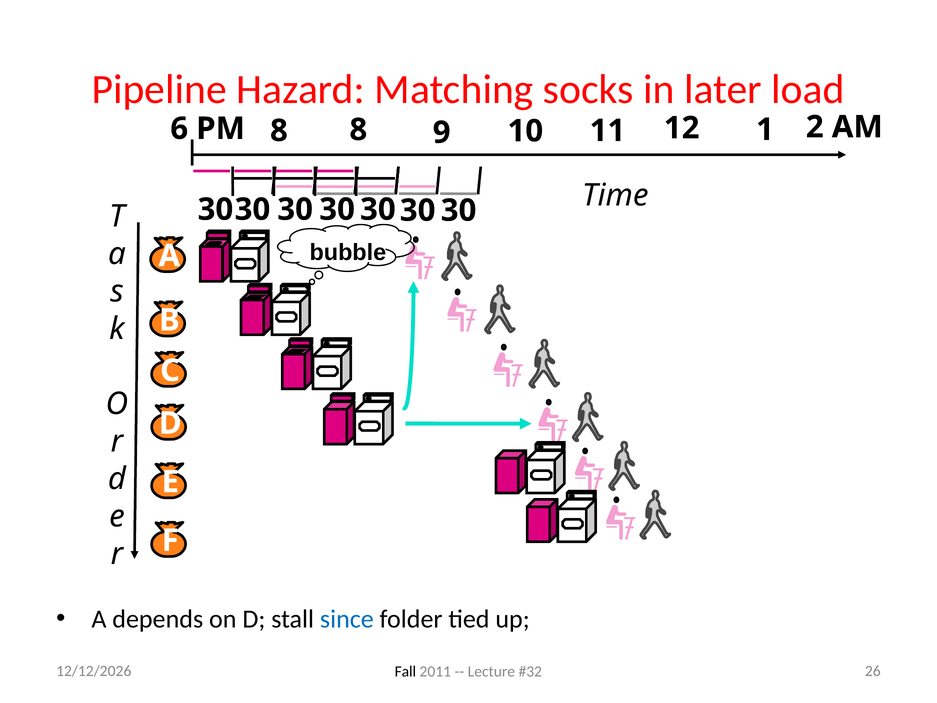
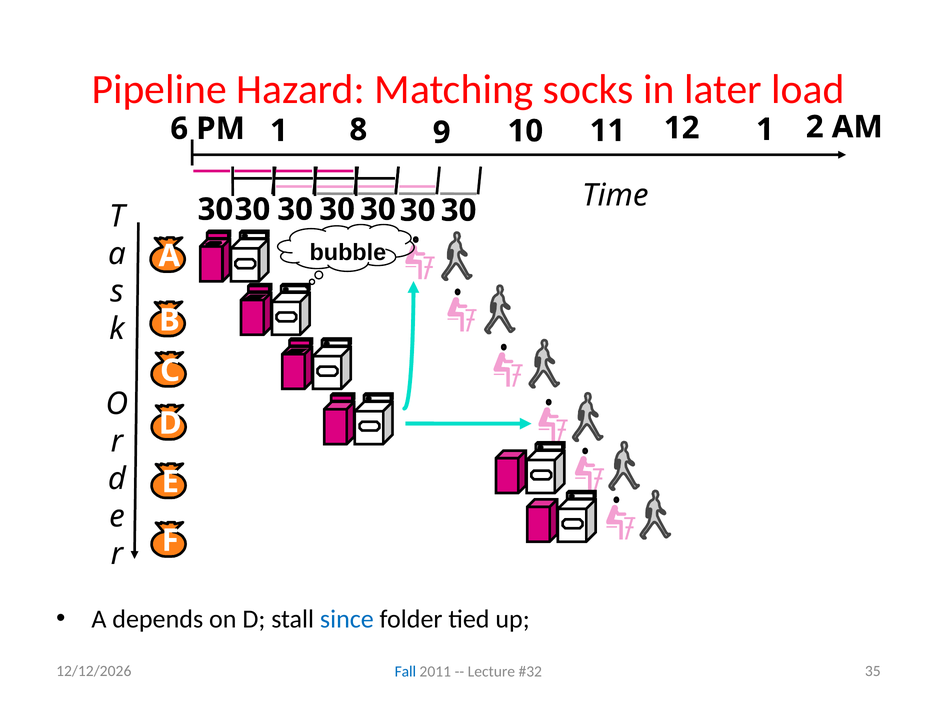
PM 8: 8 -> 1
26: 26 -> 35
Fall colour: black -> blue
